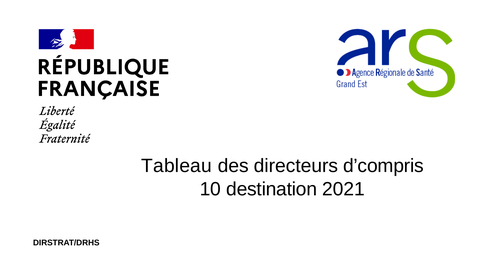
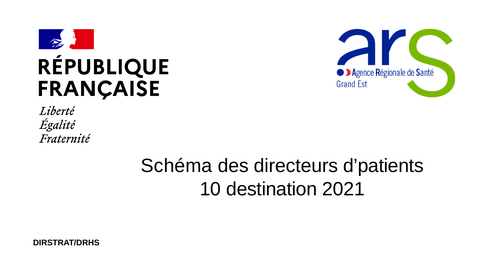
Tableau: Tableau -> Schéma
d’compris: d’compris -> d’patients
